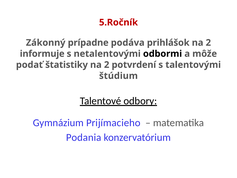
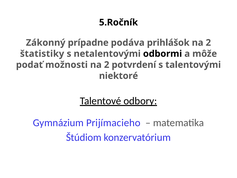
5.Ročník colour: red -> black
informuje: informuje -> štatistiky
štatistiky: štatistiky -> možnosti
štúdium: štúdium -> niektoré
Podania: Podania -> Štúdiom
